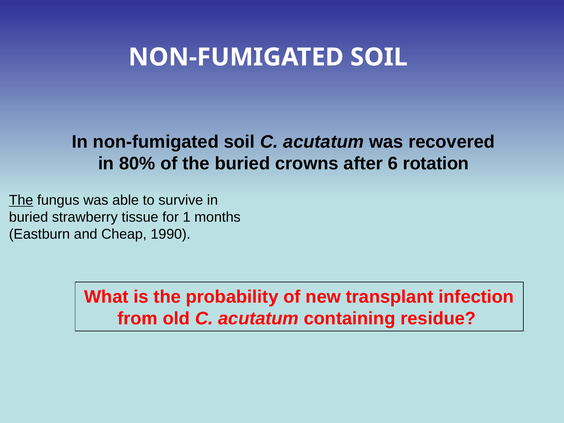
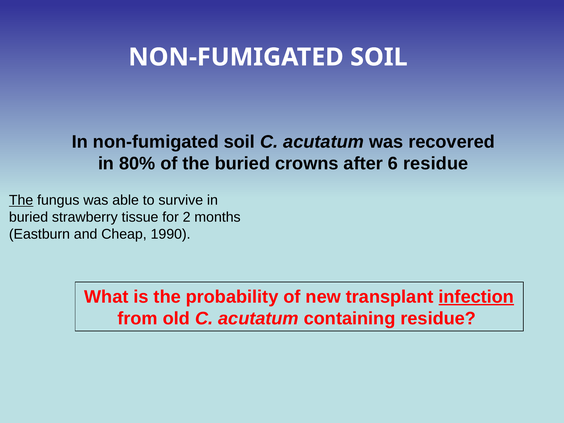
6 rotation: rotation -> residue
1: 1 -> 2
infection underline: none -> present
